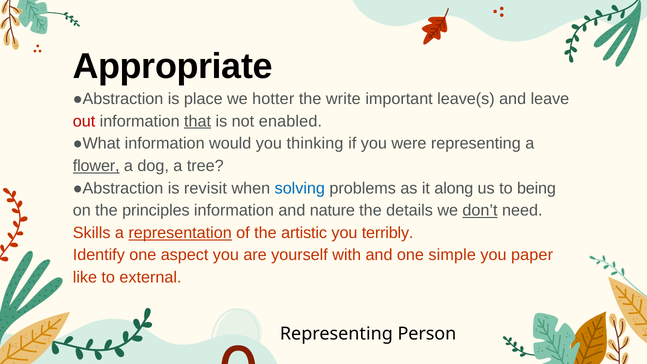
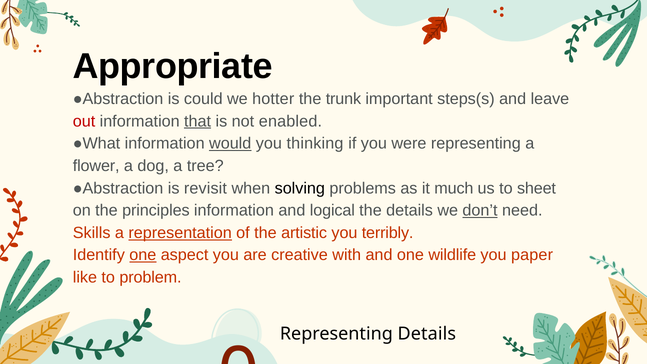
place: place -> could
write: write -> trunk
leave(s: leave(s -> steps(s
would underline: none -> present
flower underline: present -> none
solving colour: blue -> black
along: along -> much
being: being -> sheet
nature: nature -> logical
one at (143, 255) underline: none -> present
yourself: yourself -> creative
simple: simple -> wildlife
external: external -> problem
Representing Person: Person -> Details
